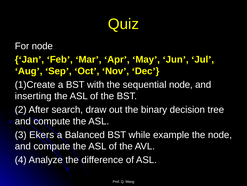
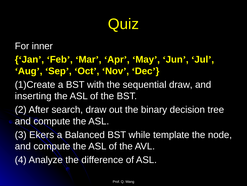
For node: node -> inner
sequential node: node -> draw
example: example -> template
